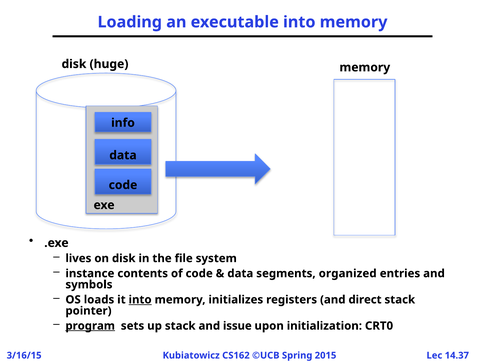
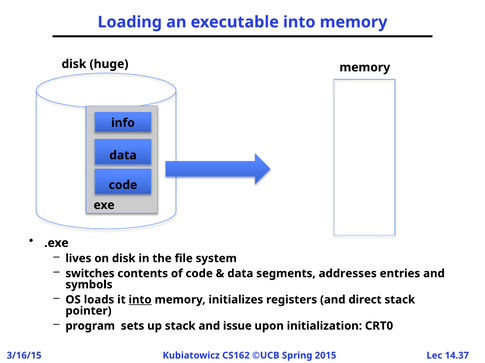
instance: instance -> switches
organized: organized -> addresses
program underline: present -> none
